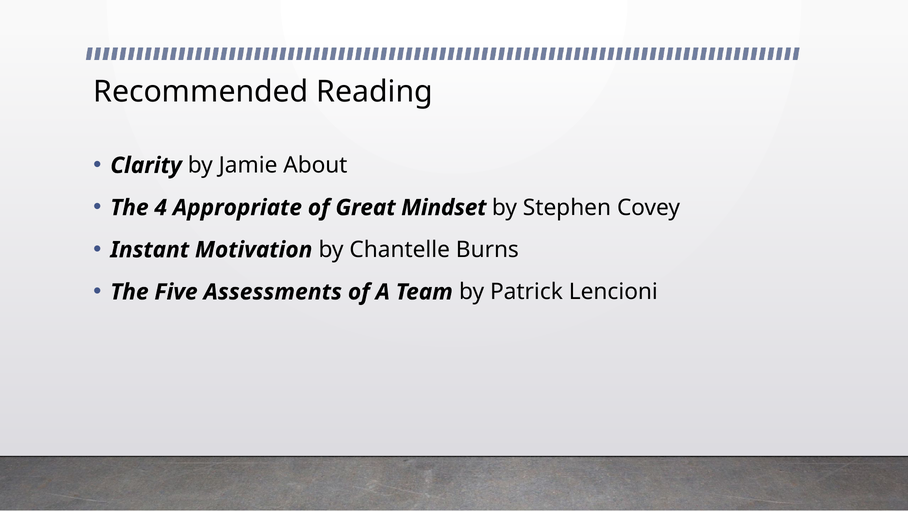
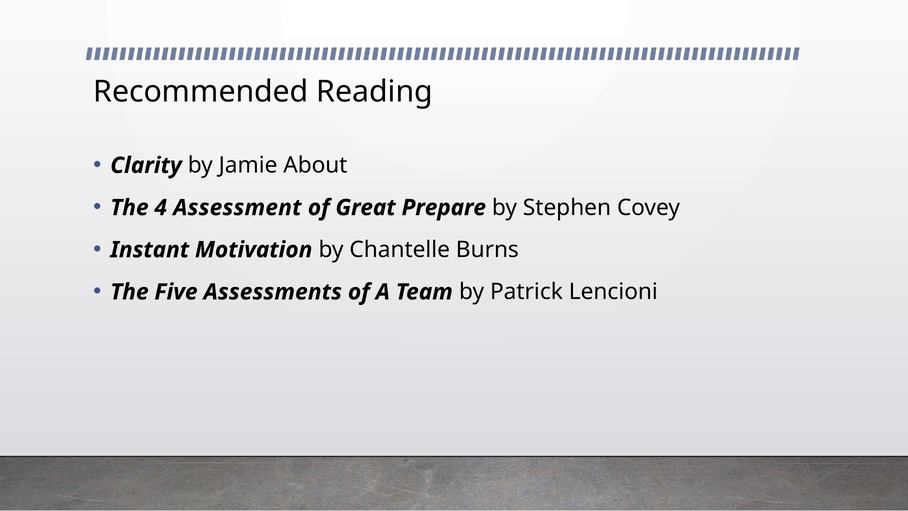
Appropriate: Appropriate -> Assessment
Mindset: Mindset -> Prepare
